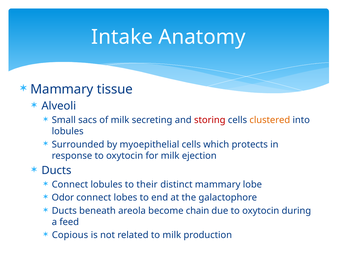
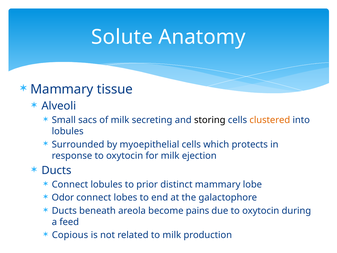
Intake: Intake -> Solute
storing colour: red -> black
their: their -> prior
chain: chain -> pains
